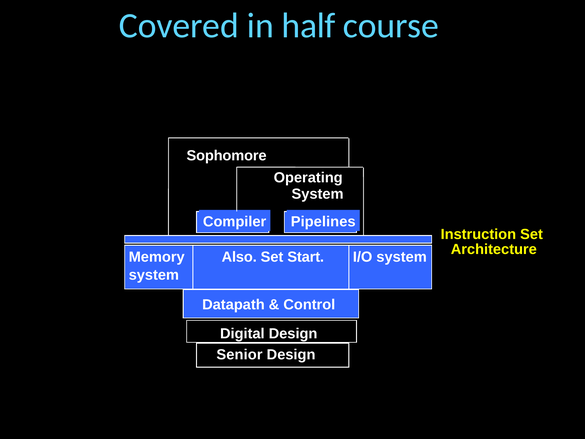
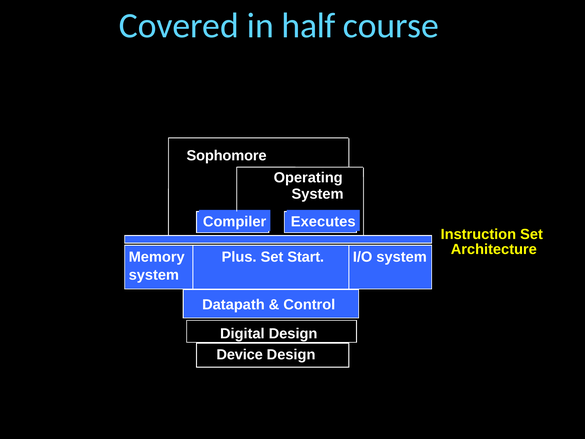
Pipelines: Pipelines -> Executes
Also: Also -> Plus
Senior: Senior -> Device
